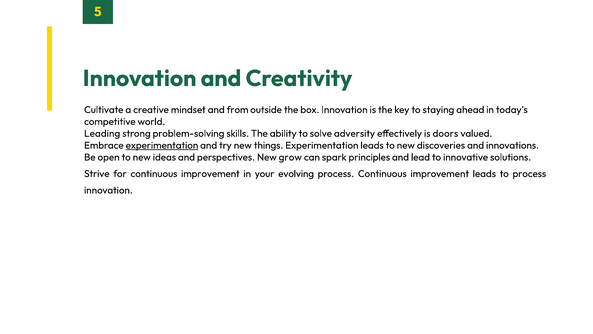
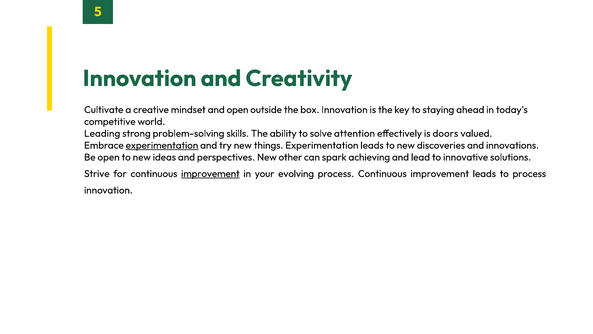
and from: from -> open
adversity: adversity -> attention
grow: grow -> other
principles: principles -> achieving
improvement at (210, 174) underline: none -> present
